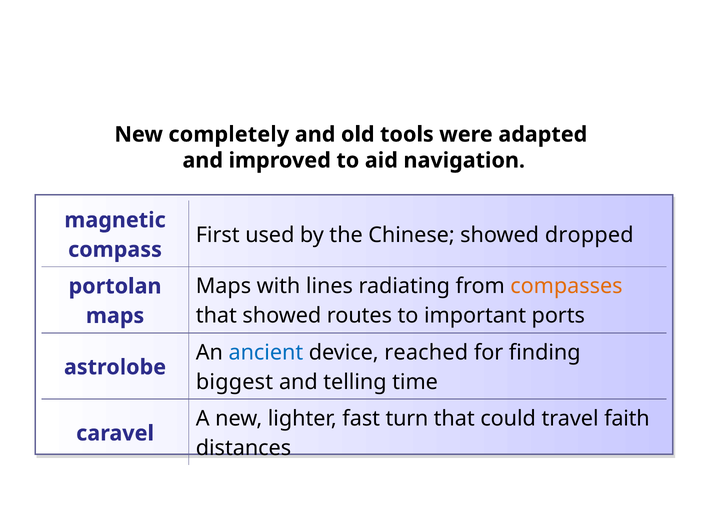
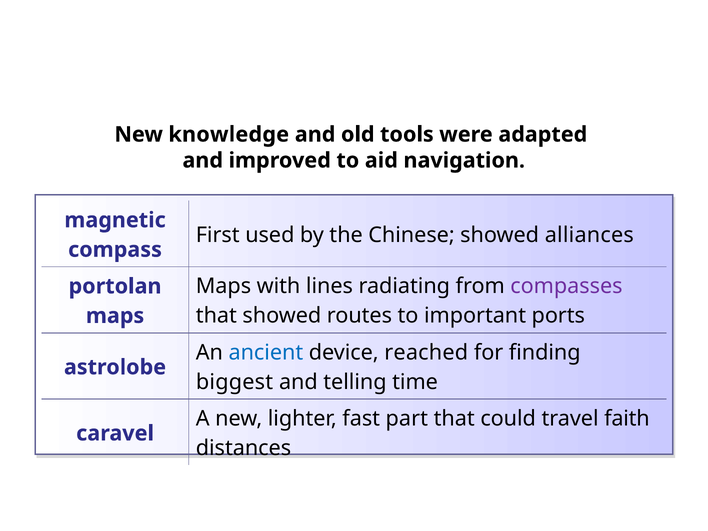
completely: completely -> knowledge
dropped: dropped -> alliances
compasses colour: orange -> purple
turn: turn -> part
